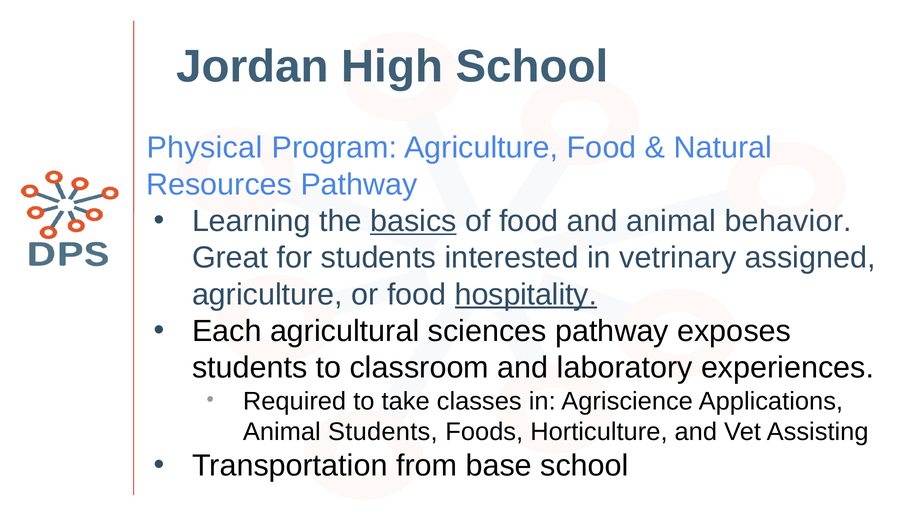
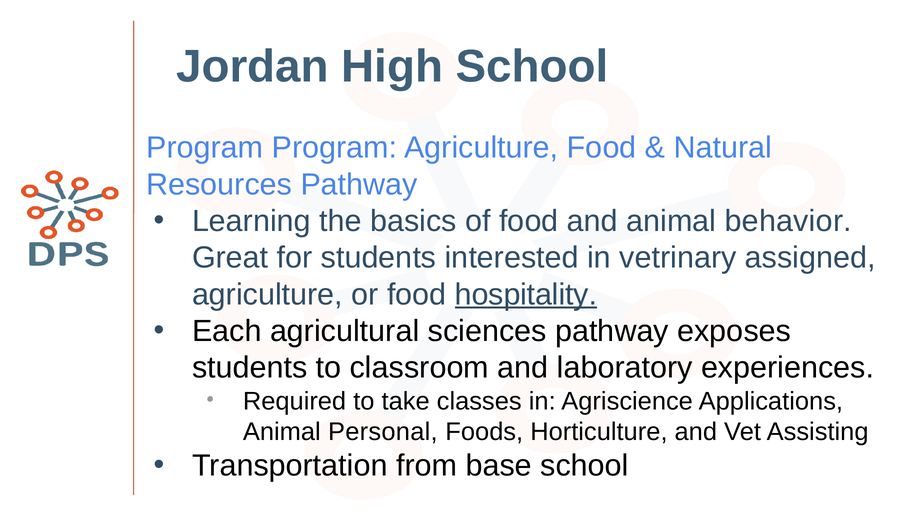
Physical at (205, 148): Physical -> Program
basics underline: present -> none
Animal Students: Students -> Personal
